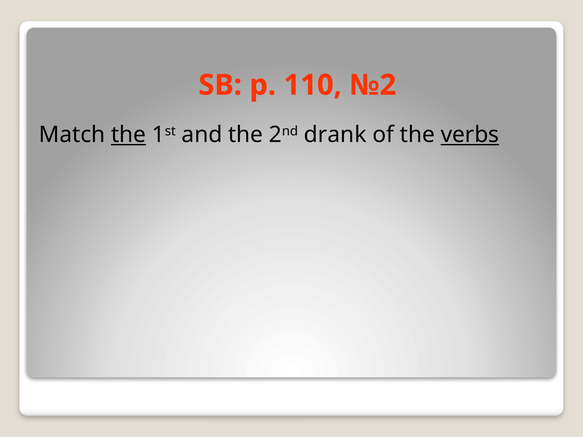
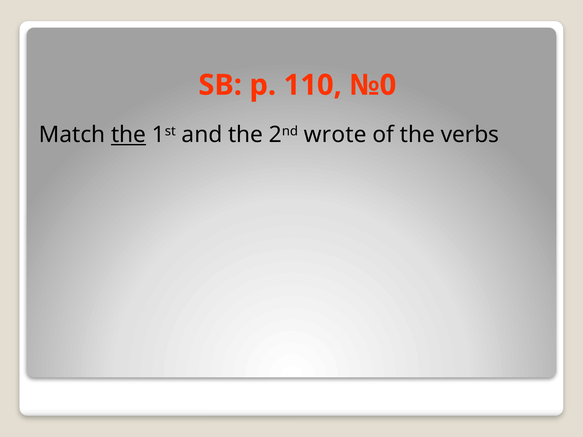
№2: №2 -> №0
drank: drank -> wrote
verbs underline: present -> none
